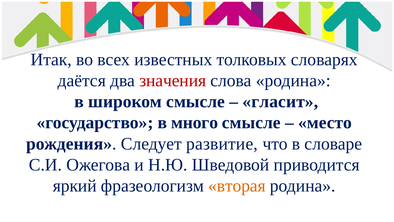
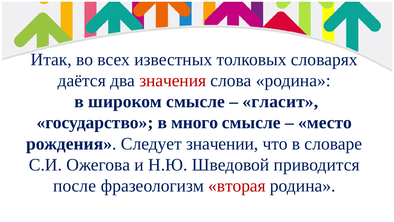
развитие: развитие -> значении
яркий: яркий -> после
вторая colour: orange -> red
